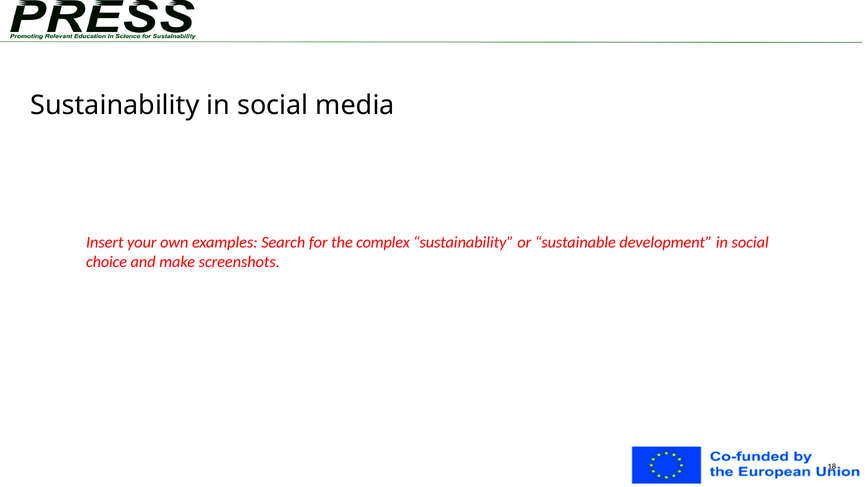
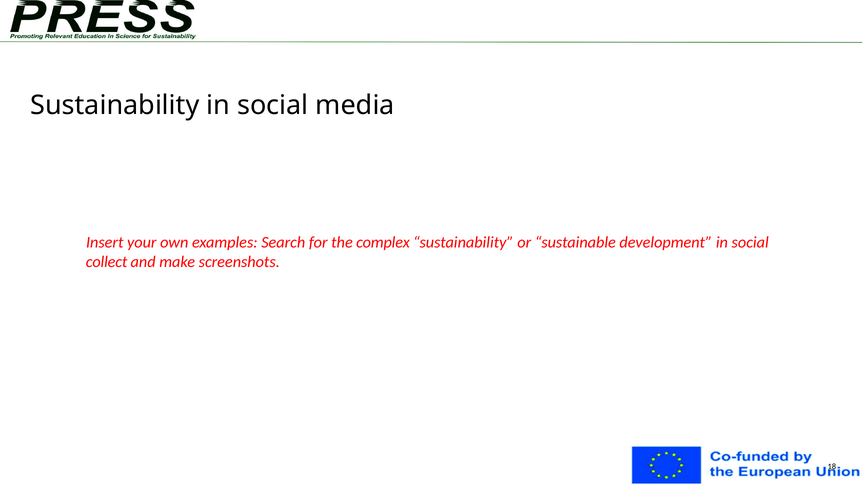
choice: choice -> collect
